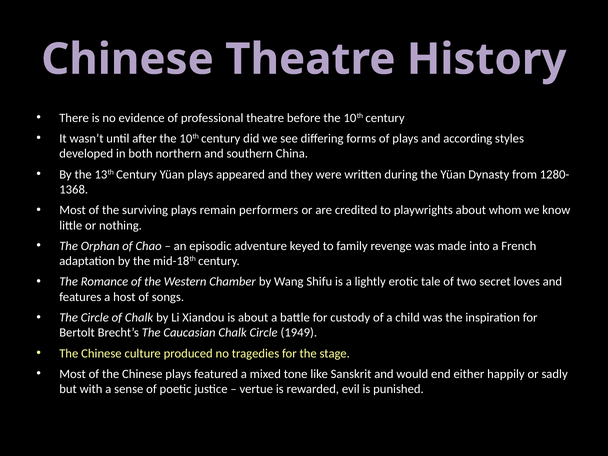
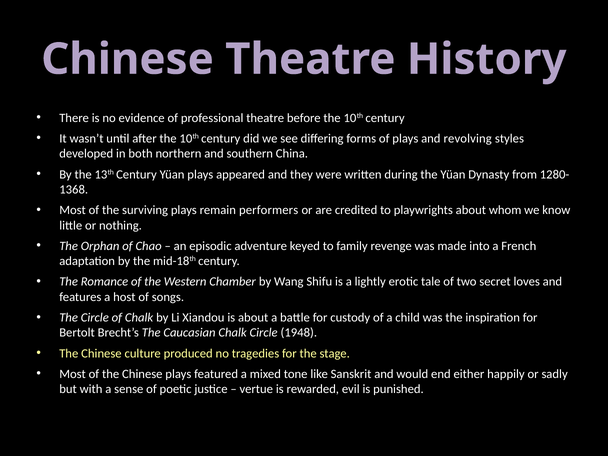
according: according -> revolving
1949: 1949 -> 1948
